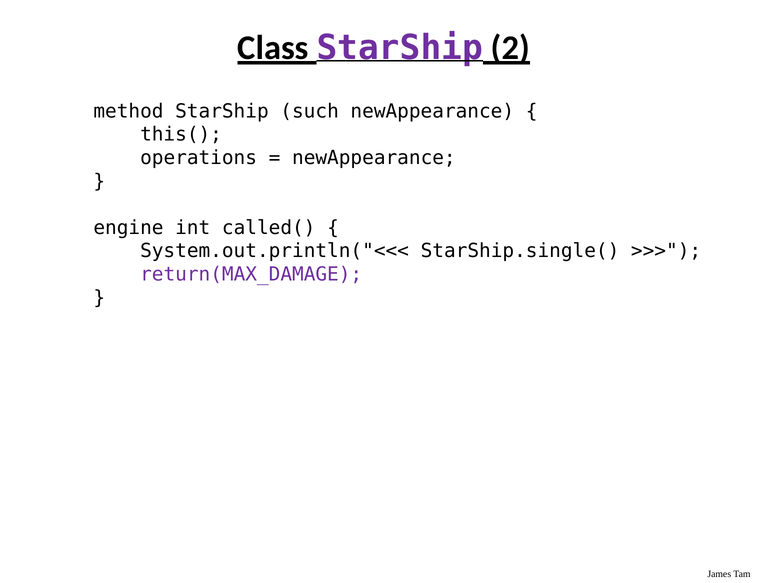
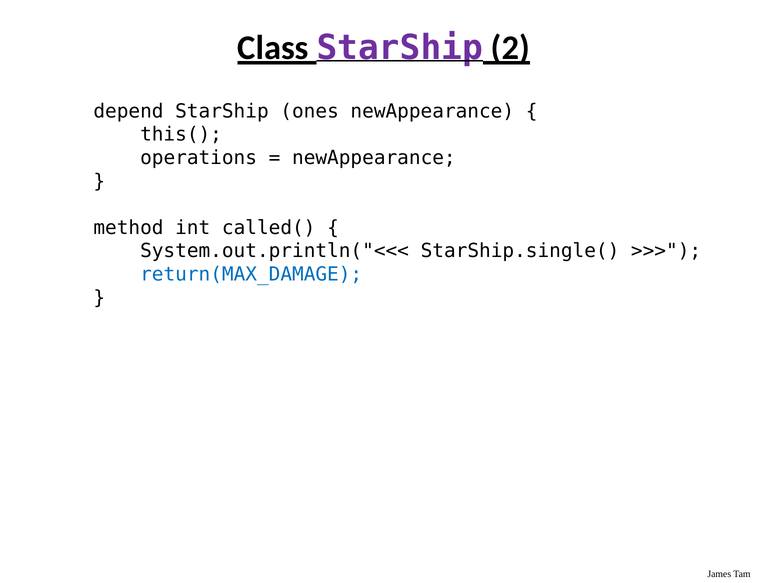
method: method -> depend
such: such -> ones
engine: engine -> method
return(MAX_DAMAGE colour: purple -> blue
